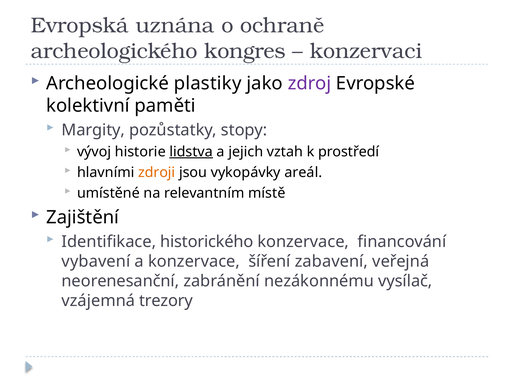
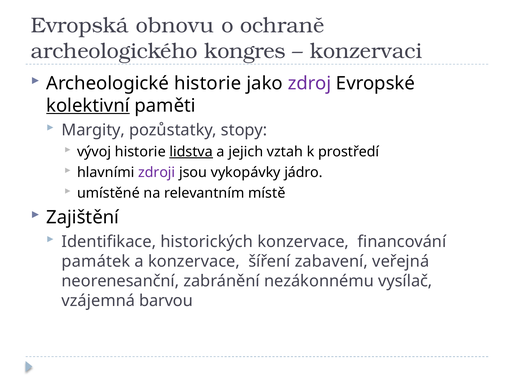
uznána: uznána -> obnovu
Archeologické plastiky: plastiky -> historie
kolektivní underline: none -> present
zdroji colour: orange -> purple
areál: areál -> jádro
historického: historického -> historických
vybavení: vybavení -> památek
trezory: trezory -> barvou
